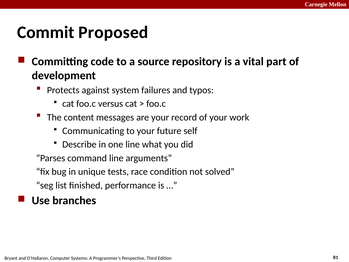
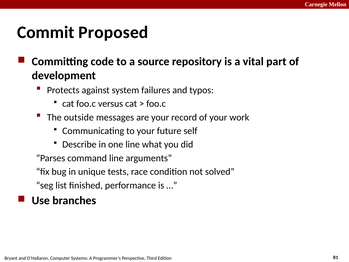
content: content -> outside
